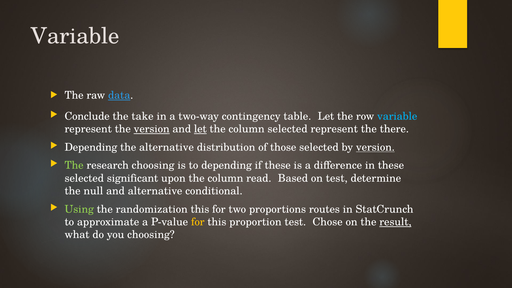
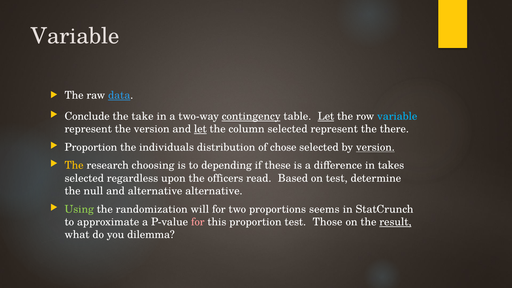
contingency underline: none -> present
Let at (326, 116) underline: none -> present
version at (152, 129) underline: present -> none
Depending at (91, 147): Depending -> Proportion
the alternative: alternative -> individuals
those: those -> chose
The at (74, 165) colour: light green -> yellow
in these: these -> takes
significant: significant -> regardless
upon the column: column -> officers
alternative conditional: conditional -> alternative
randomization this: this -> will
routes: routes -> seems
for at (198, 222) colour: yellow -> pink
Chose: Chose -> Those
you choosing: choosing -> dilemma
